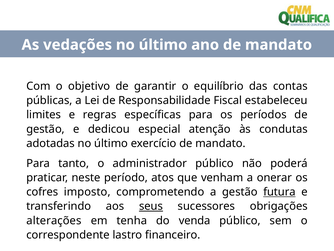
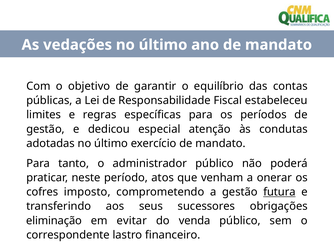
seus underline: present -> none
alterações: alterações -> eliminação
tenha: tenha -> evitar
